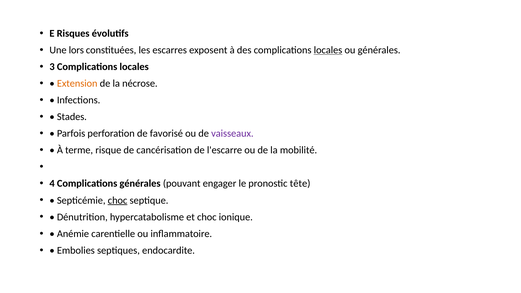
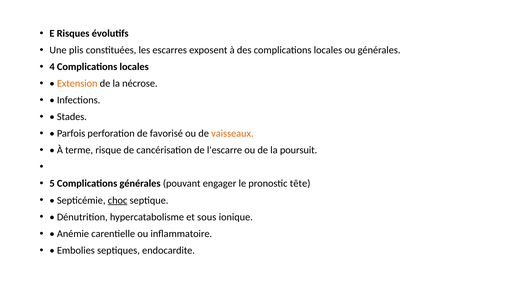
lors: lors -> plis
locales at (328, 50) underline: present -> none
3: 3 -> 4
vaisseaux colour: purple -> orange
mobilité: mobilité -> poursuit
4: 4 -> 5
et choc: choc -> sous
